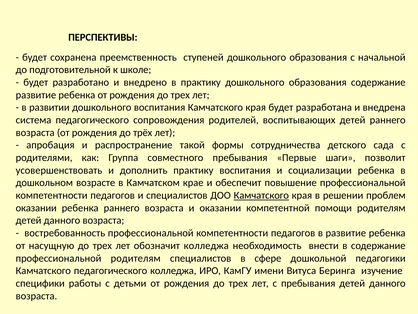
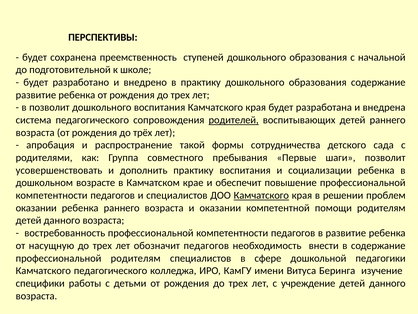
в развитии: развитии -> позволит
родителей underline: none -> present
обозначит колледжа: колледжа -> педагогов
с пребывания: пребывания -> учреждение
